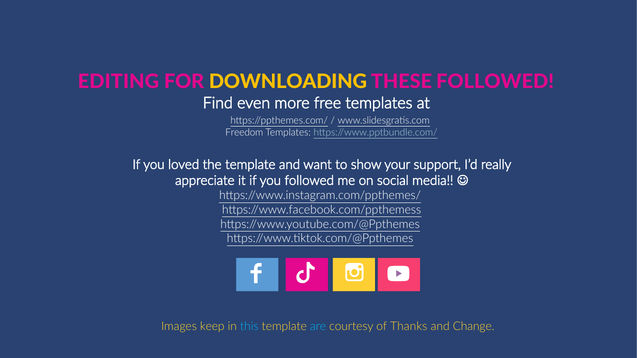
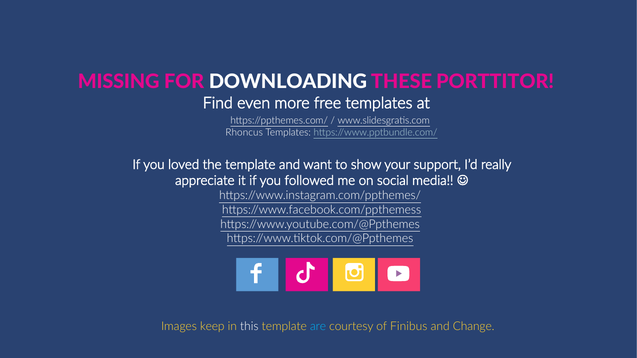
EDITING: EDITING -> MISSING
DOWNLOADING colour: yellow -> white
THESE FOLLOWED: FOLLOWED -> PORTTITOR
Freedom: Freedom -> Rhoncus
this colour: light blue -> white
Thanks: Thanks -> Finibus
